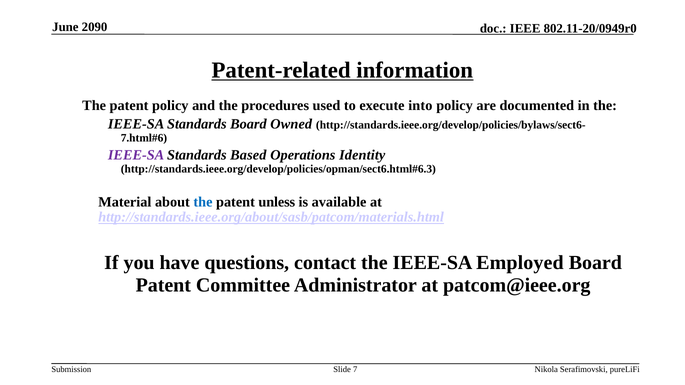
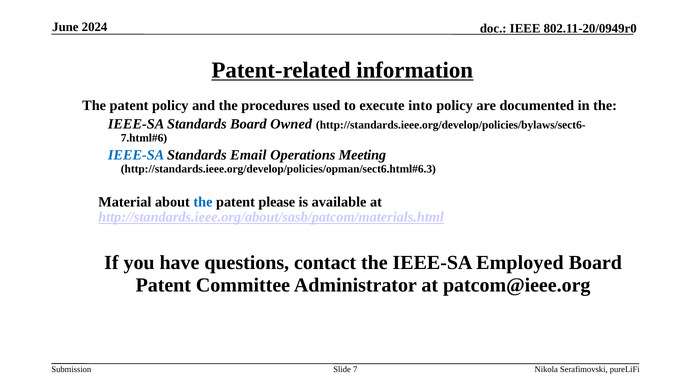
2090: 2090 -> 2024
IEEE-SA at (136, 155) colour: purple -> blue
Based: Based -> Email
Identity: Identity -> Meeting
unless: unless -> please
